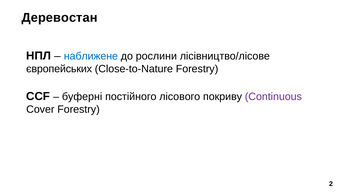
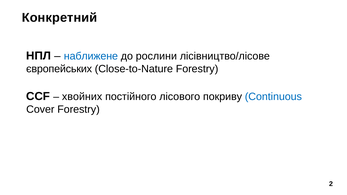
Деревостан: Деревостан -> Конкретний
буферні: буферні -> хвойних
Continuous colour: purple -> blue
